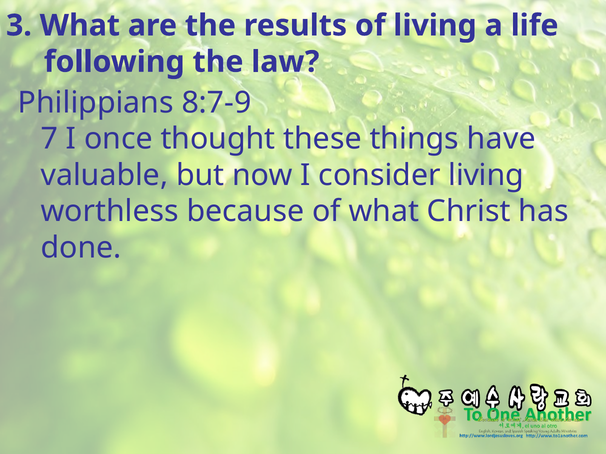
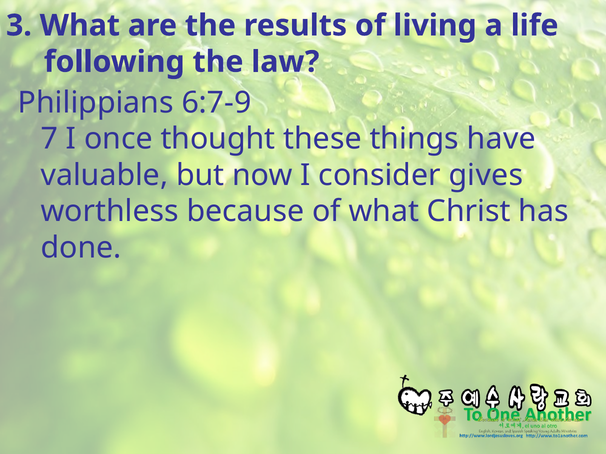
8:7-9: 8:7-9 -> 6:7-9
consider living: living -> gives
